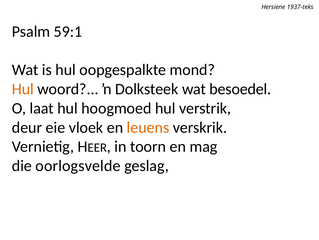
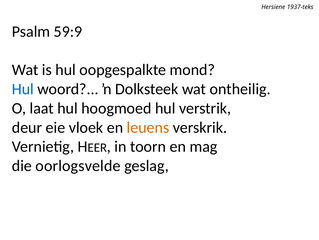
59:1: 59:1 -> 59:9
Hul at (23, 89) colour: orange -> blue
besoedel: besoedel -> ontheilig
